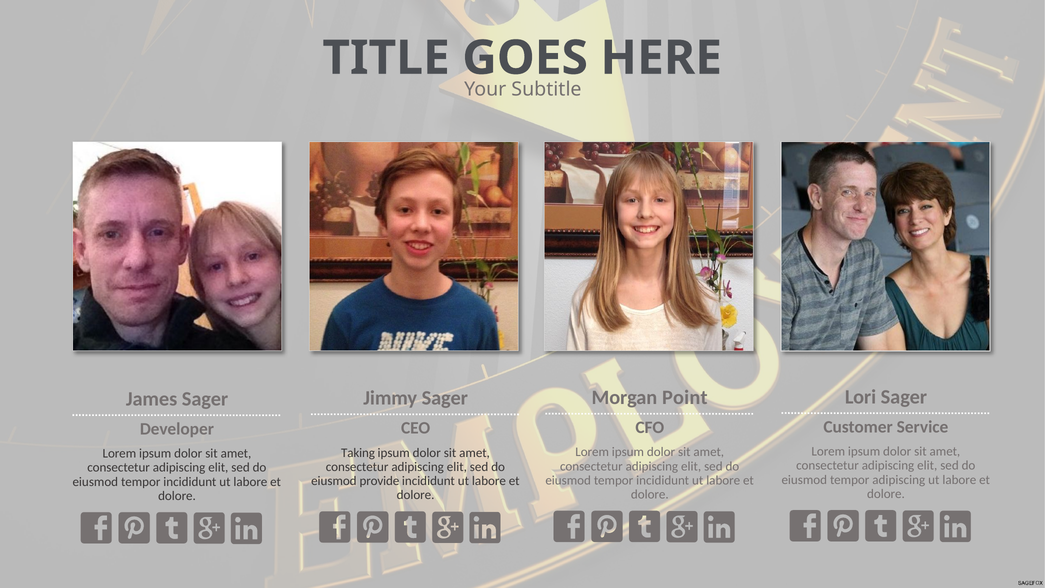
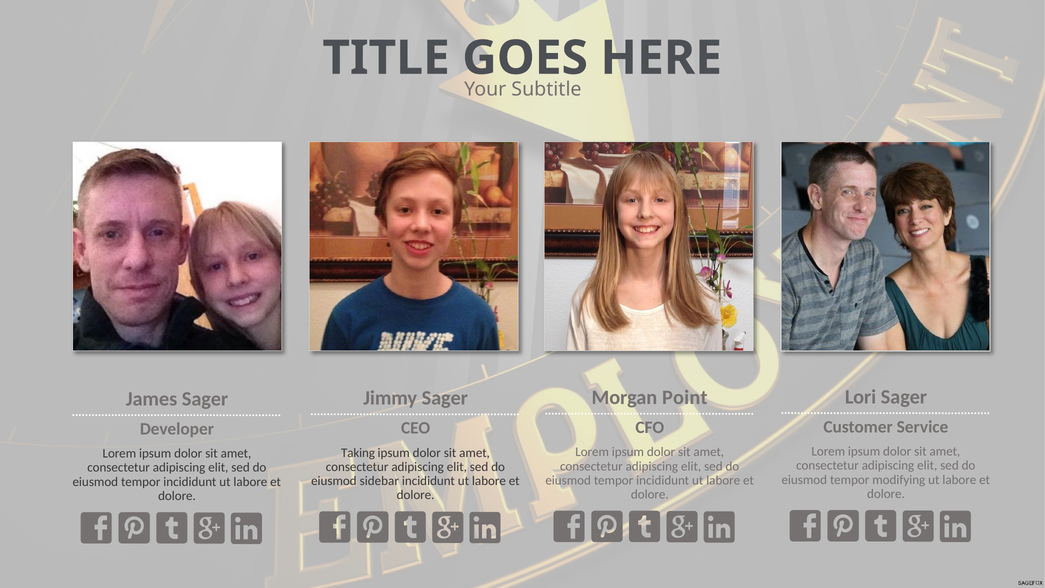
tempor adipiscing: adipiscing -> modifying
provide: provide -> sidebar
